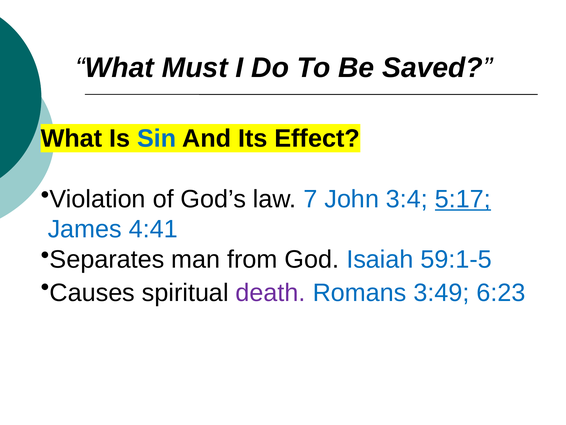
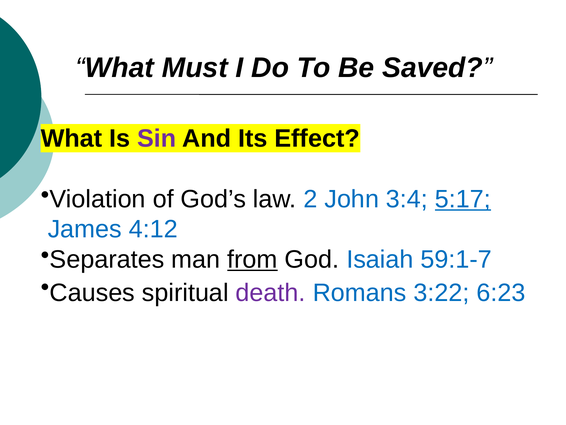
Sin colour: blue -> purple
7: 7 -> 2
4:41: 4:41 -> 4:12
from underline: none -> present
59:1-5: 59:1-5 -> 59:1-7
3:49: 3:49 -> 3:22
